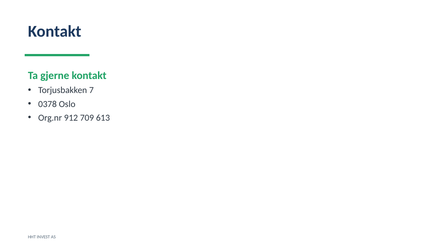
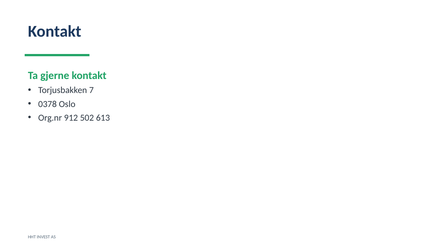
709: 709 -> 502
